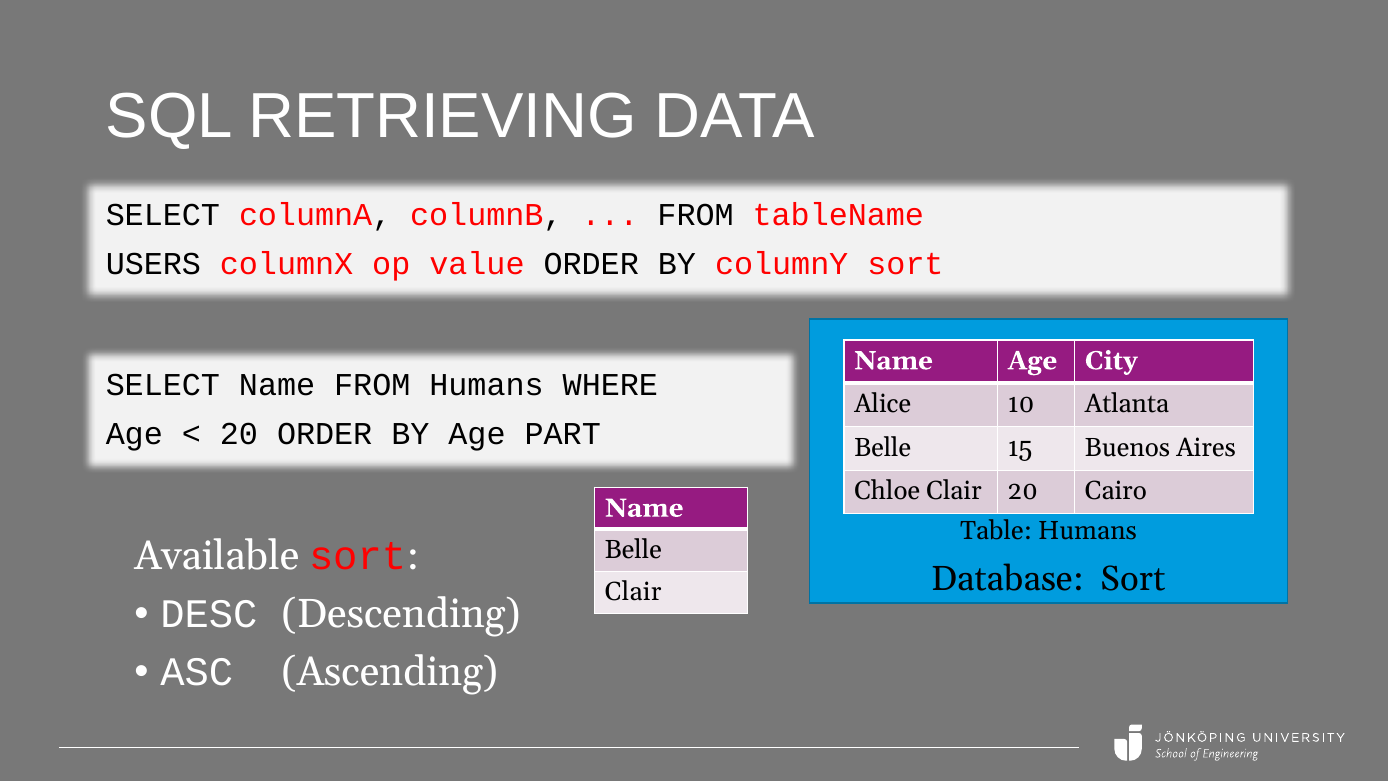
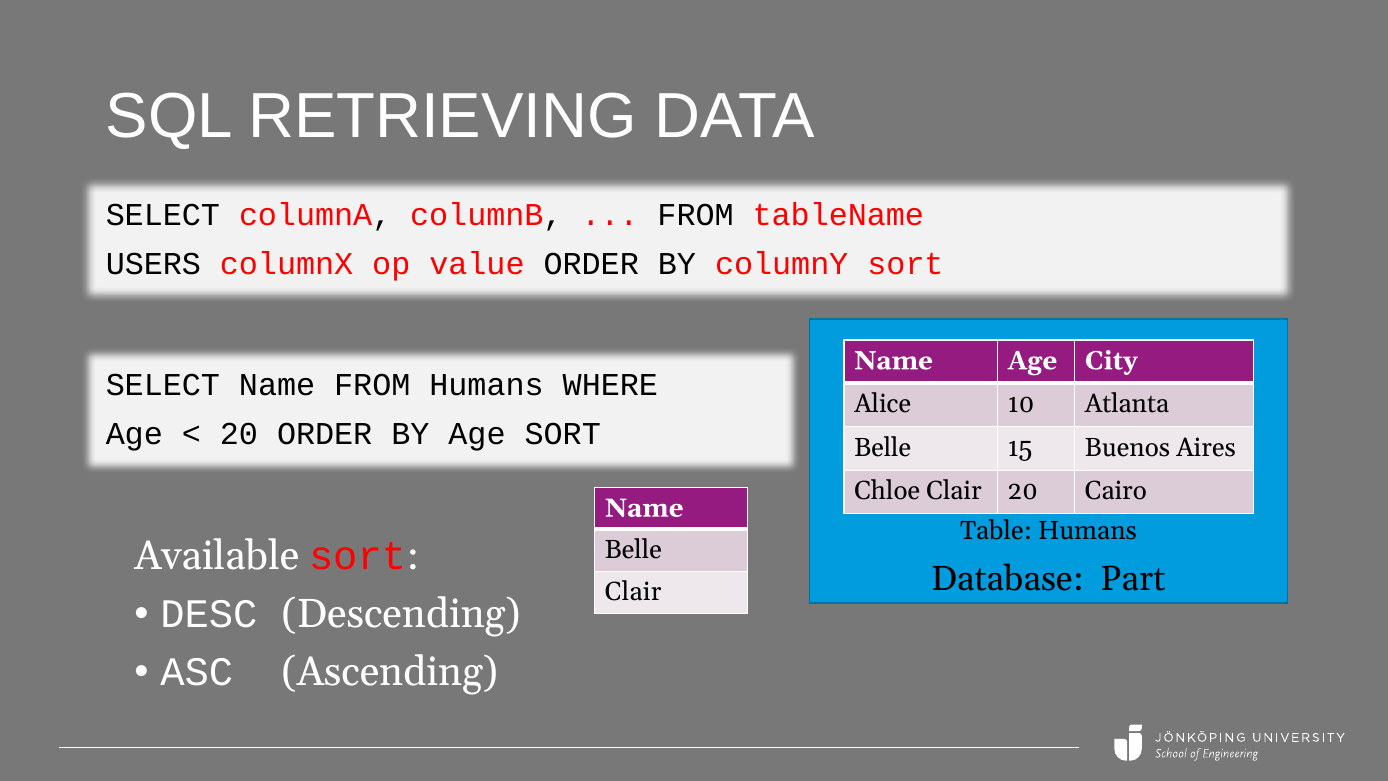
Age PART: PART -> SORT
Database Sort: Sort -> Part
